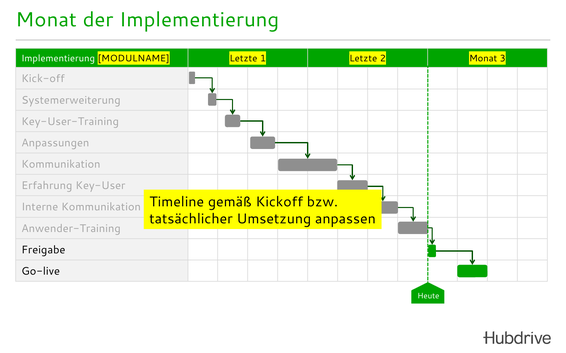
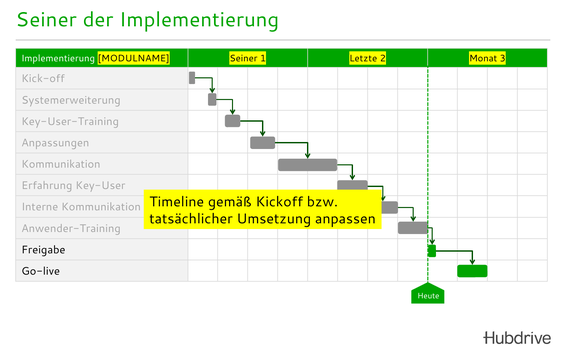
Monat at (46, 20): Monat -> Seiner
MODULNAME Letzte: Letzte -> Seiner
